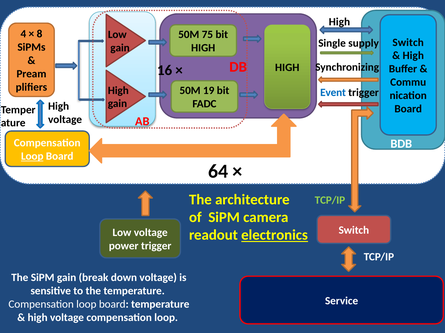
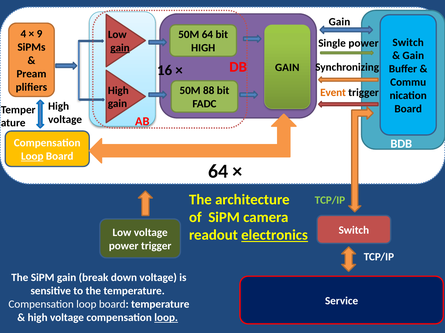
High at (339, 22): High -> Gain
8: 8 -> 9
50M 75: 75 -> 64
Single supply: supply -> power
gain at (120, 48) underline: none -> present
High at (413, 56): High -> Gain
DB HIGH: HIGH -> GAIN
19: 19 -> 88
Event colour: blue -> orange
loop at (166, 318) underline: none -> present
